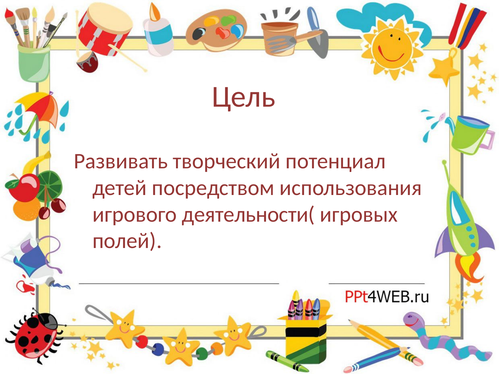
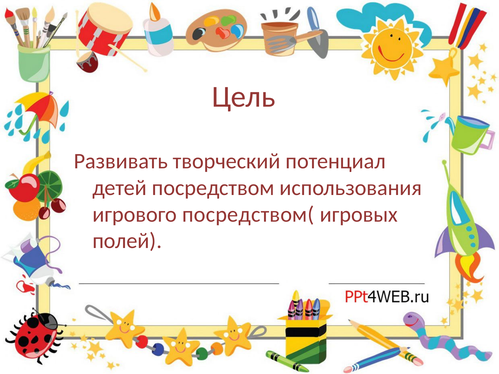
деятельности(: деятельности( -> посредством(
